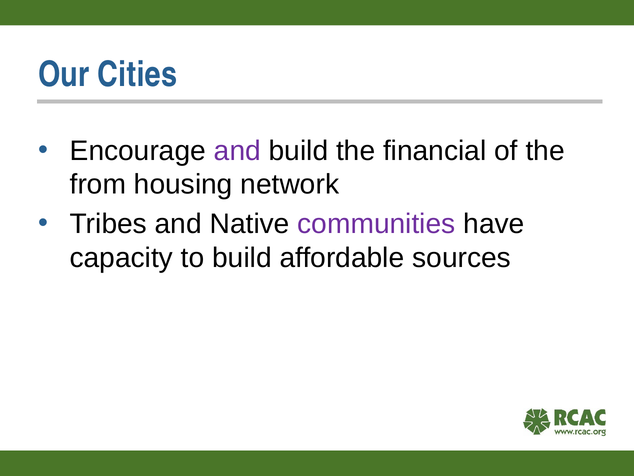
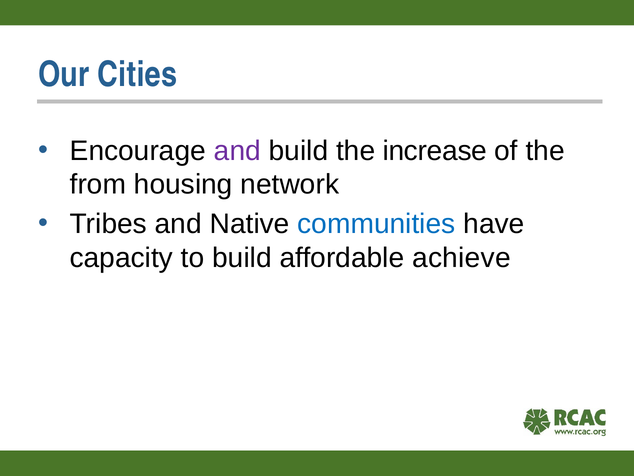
financial: financial -> increase
communities colour: purple -> blue
sources: sources -> achieve
